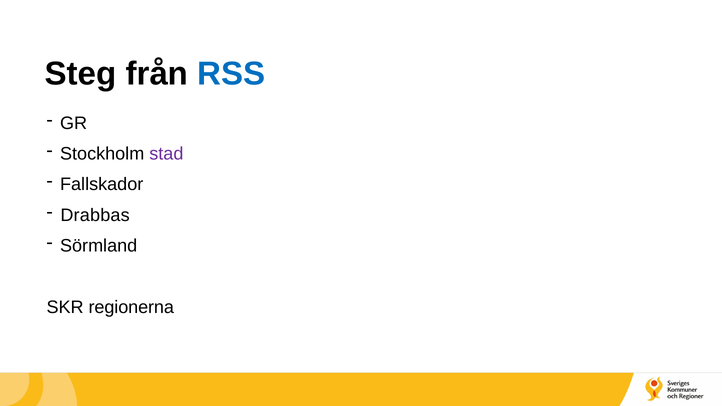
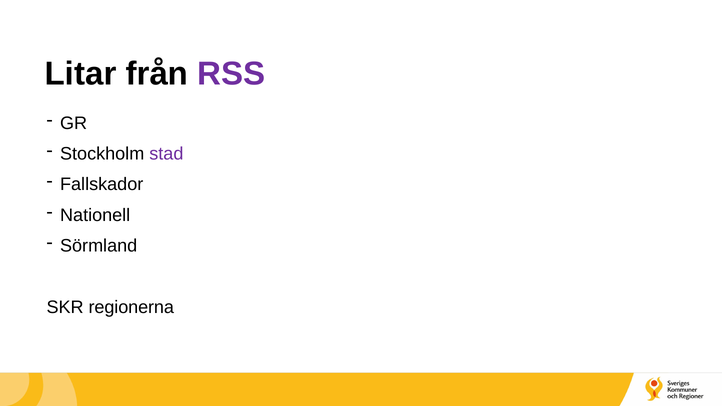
Steg: Steg -> Litar
RSS colour: blue -> purple
Drabbas: Drabbas -> Nationell
